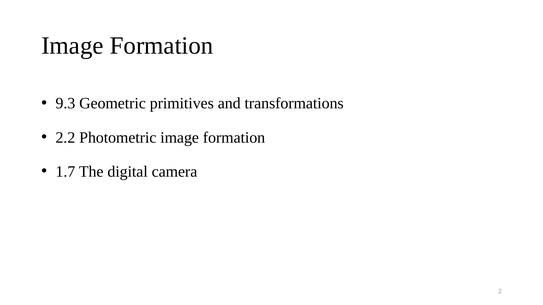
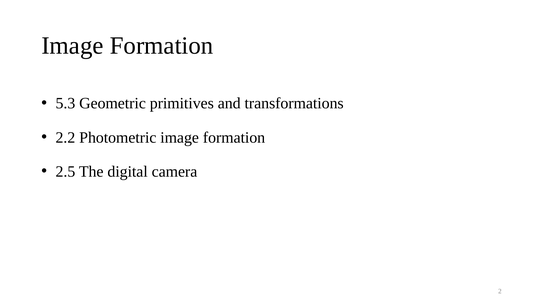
9.3: 9.3 -> 5.3
1.7: 1.7 -> 2.5
